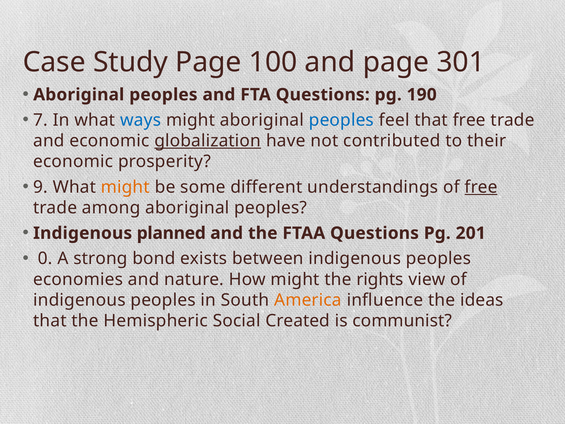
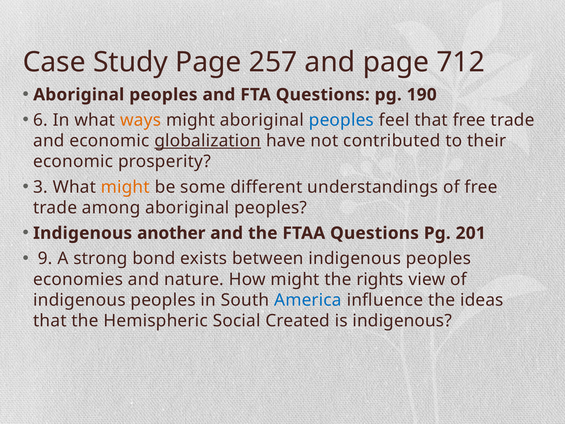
100: 100 -> 257
301: 301 -> 712
7: 7 -> 6
ways colour: blue -> orange
9: 9 -> 3
free at (481, 187) underline: present -> none
planned: planned -> another
0: 0 -> 9
America colour: orange -> blue
is communist: communist -> indigenous
